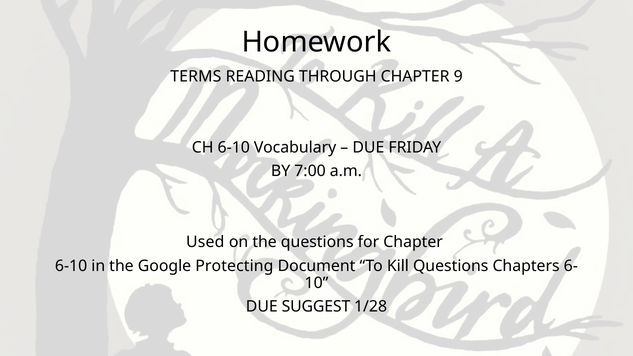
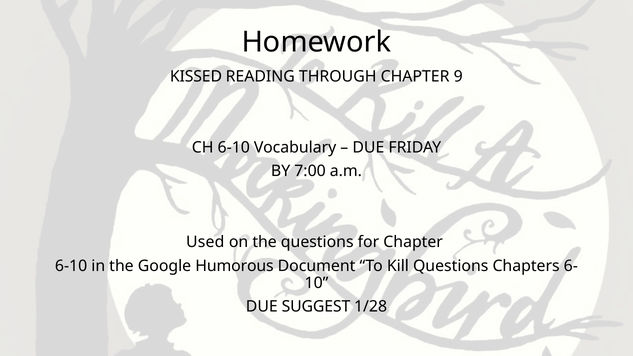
TERMS: TERMS -> KISSED
Protecting: Protecting -> Humorous
